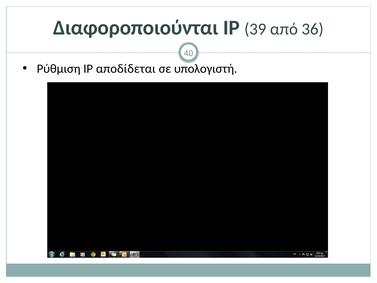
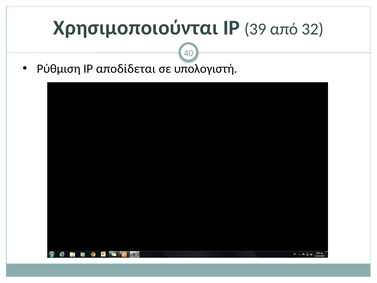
Διαφοροποιούνται: Διαφοροποιούνται -> Χρησιμοποιούνται
36: 36 -> 32
